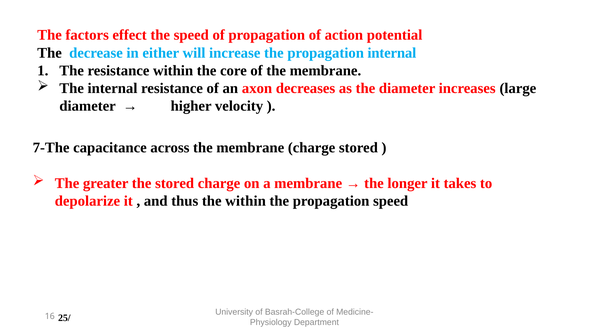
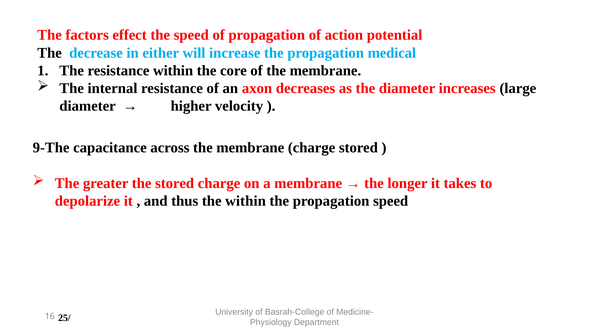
propagation internal: internal -> medical
7-The: 7-The -> 9-The
